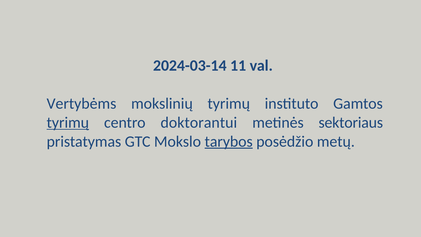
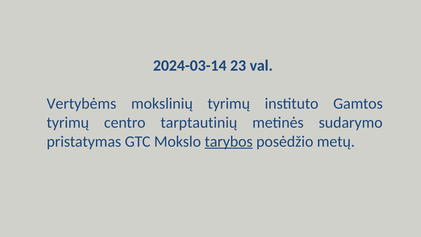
11: 11 -> 23
tyrimų at (68, 122) underline: present -> none
doktorantui: doktorantui -> tarptautinių
sektoriaus: sektoriaus -> sudarymo
